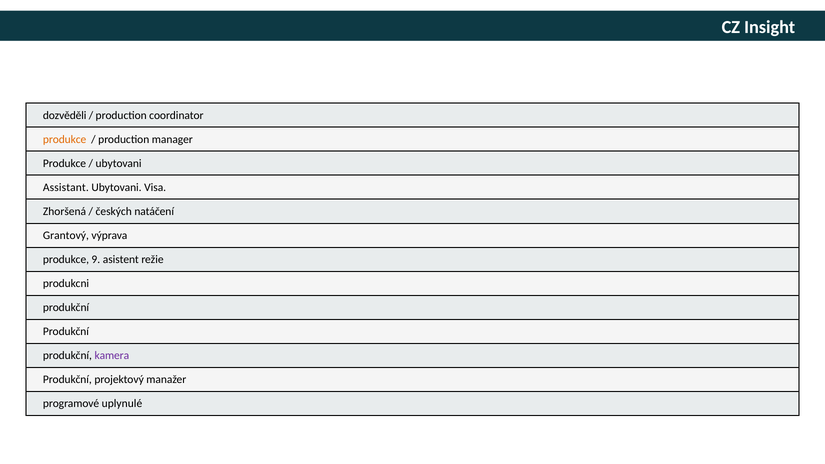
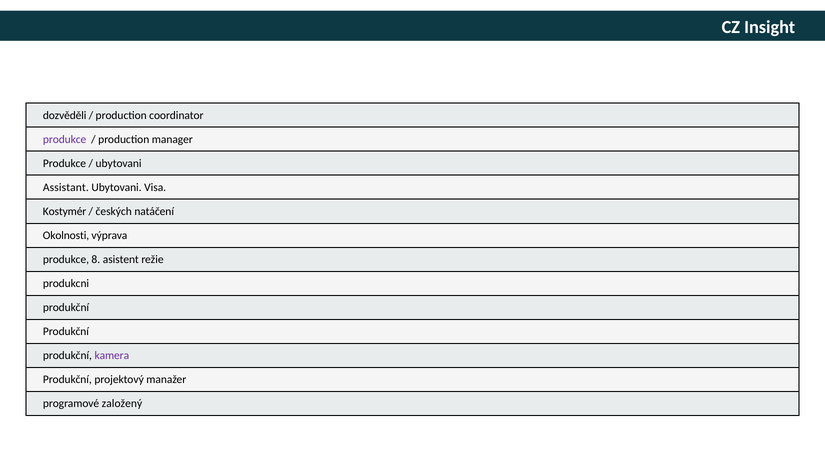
produkce at (65, 139) colour: orange -> purple
Zhoršená: Zhoršená -> Kostymér
Grantový: Grantový -> Okolnosti
9: 9 -> 8
uplynulé: uplynulé -> založený
